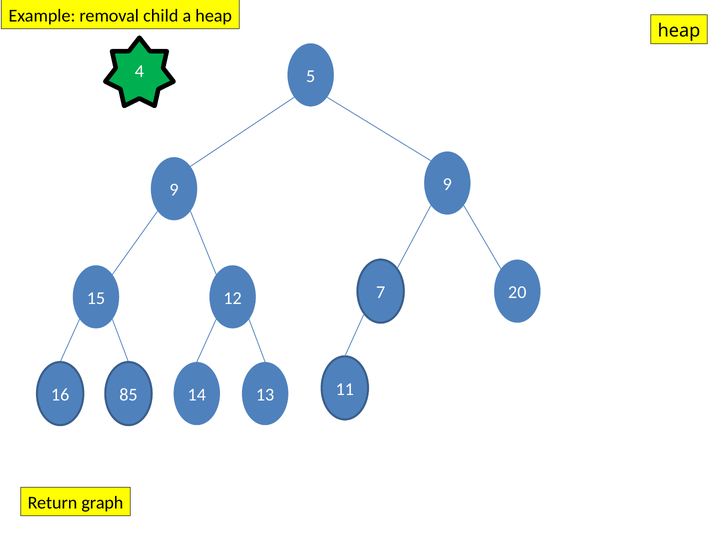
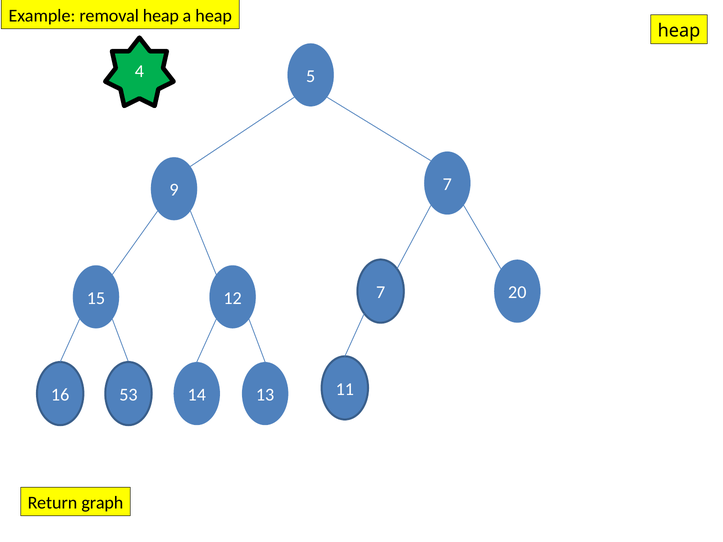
removal child: child -> heap
9 9: 9 -> 7
85: 85 -> 53
